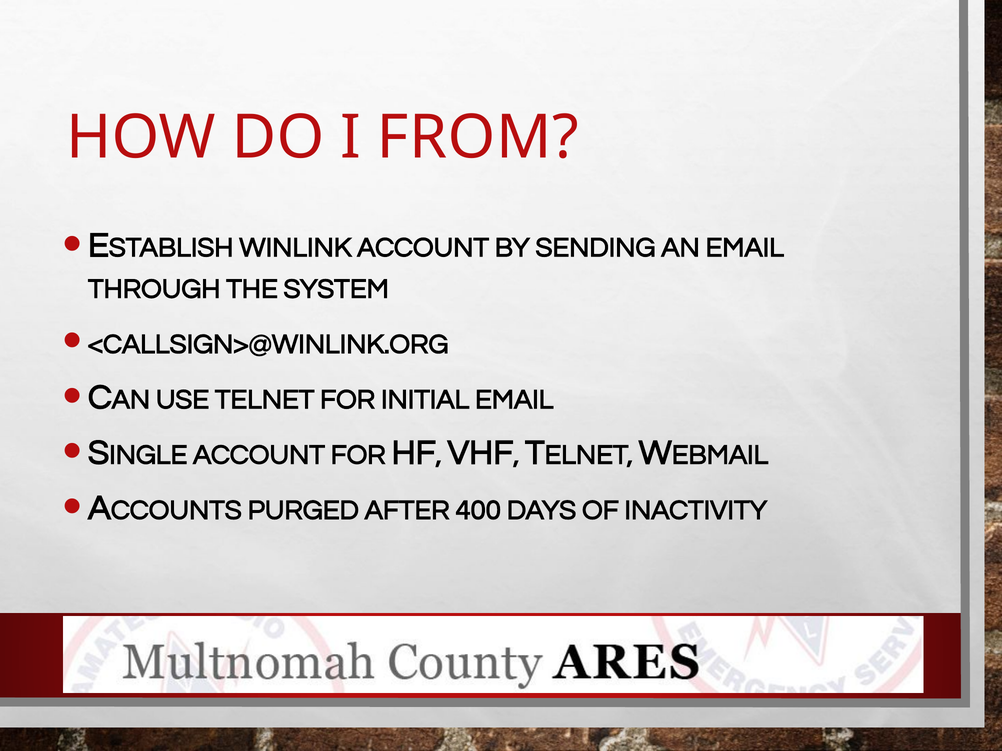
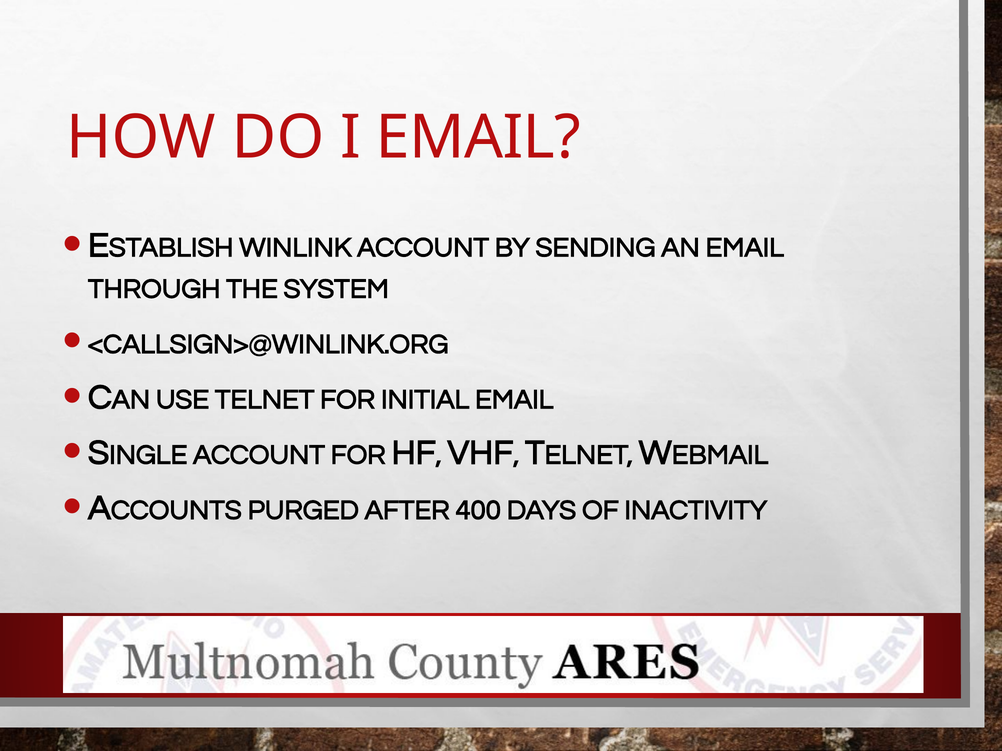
I FROM: FROM -> EMAIL
